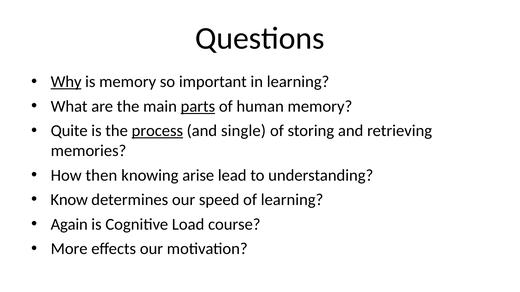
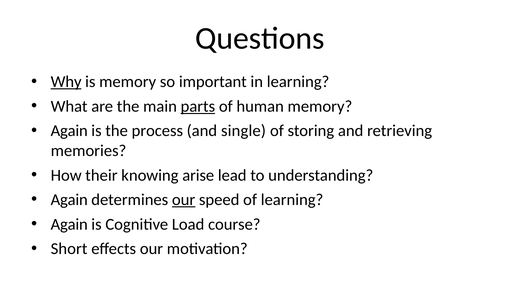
Quite at (69, 131): Quite -> Again
process underline: present -> none
then: then -> their
Know at (69, 200): Know -> Again
our at (184, 200) underline: none -> present
More: More -> Short
